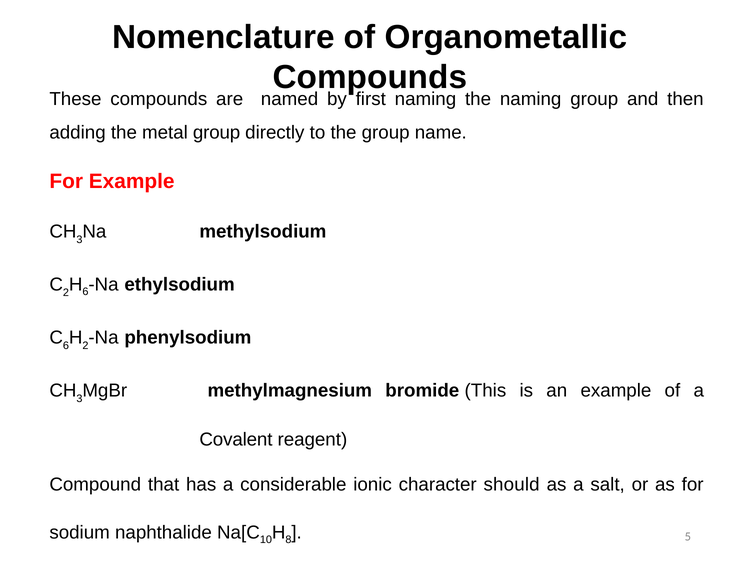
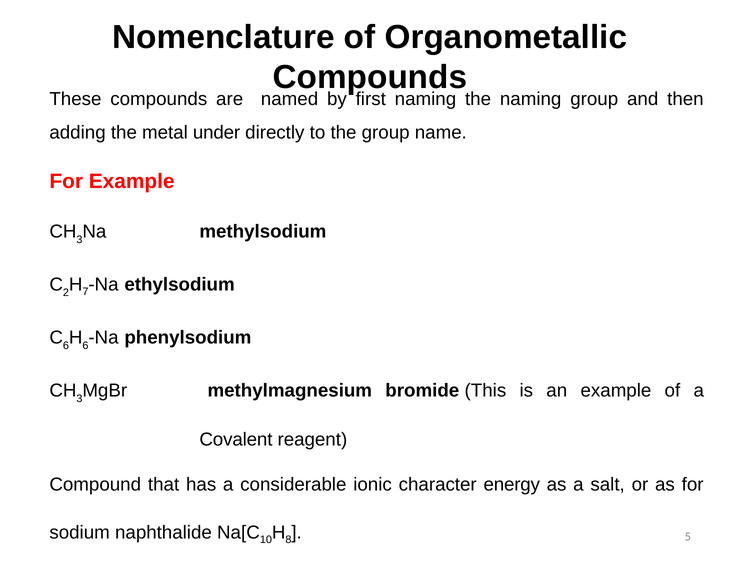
metal group: group -> under
6 at (85, 292): 6 -> 7
2 at (85, 346): 2 -> 6
should: should -> energy
